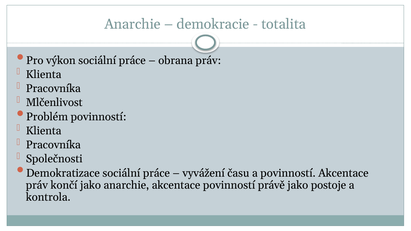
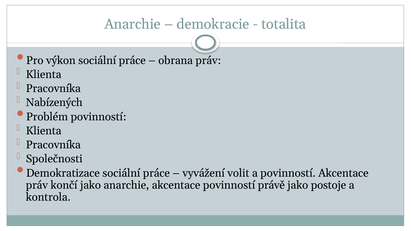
Mlčenlivost: Mlčenlivost -> Nabízených
času: času -> volit
